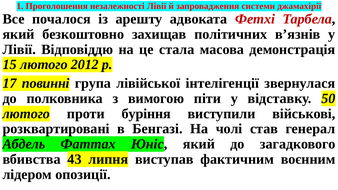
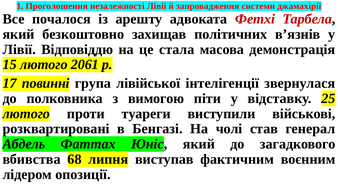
2012: 2012 -> 2061
50: 50 -> 25
буріння: буріння -> туареги
43: 43 -> 68
